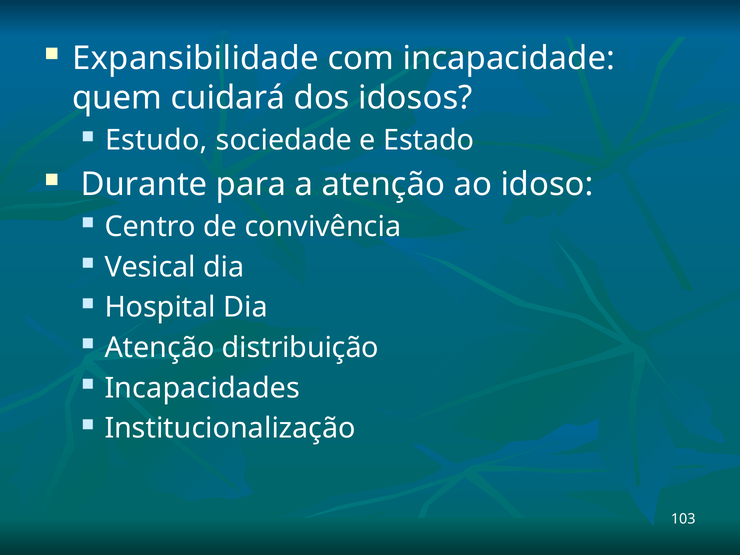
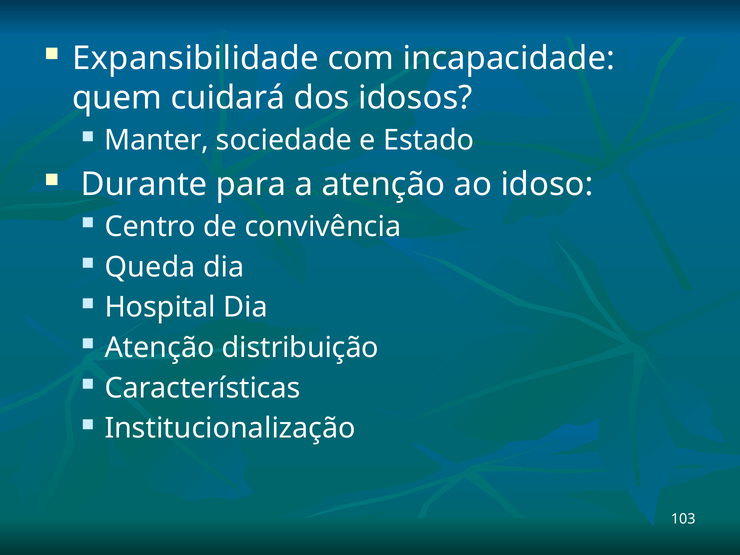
Estudo: Estudo -> Manter
Vesical: Vesical -> Queda
Incapacidades: Incapacidades -> Características
